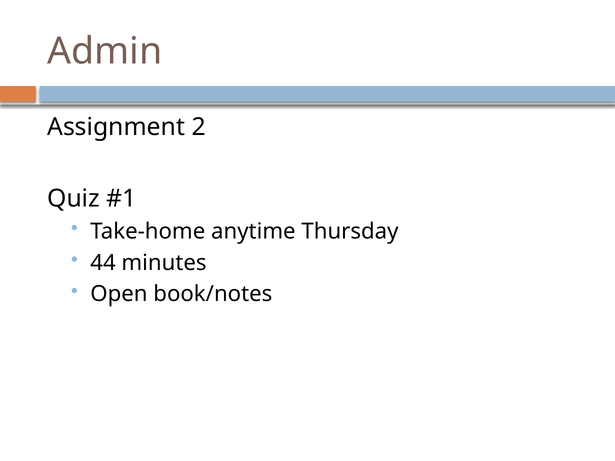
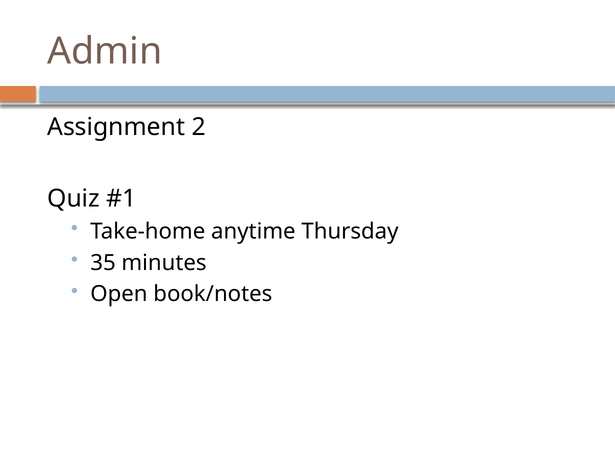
44: 44 -> 35
